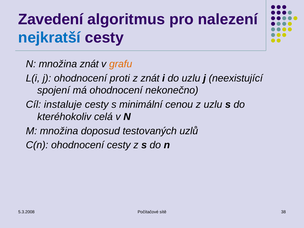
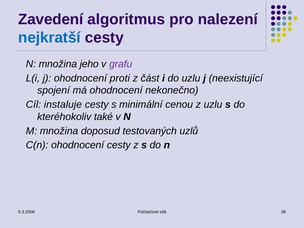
množina znát: znát -> jeho
grafu colour: orange -> purple
z znát: znát -> část
celá: celá -> také
